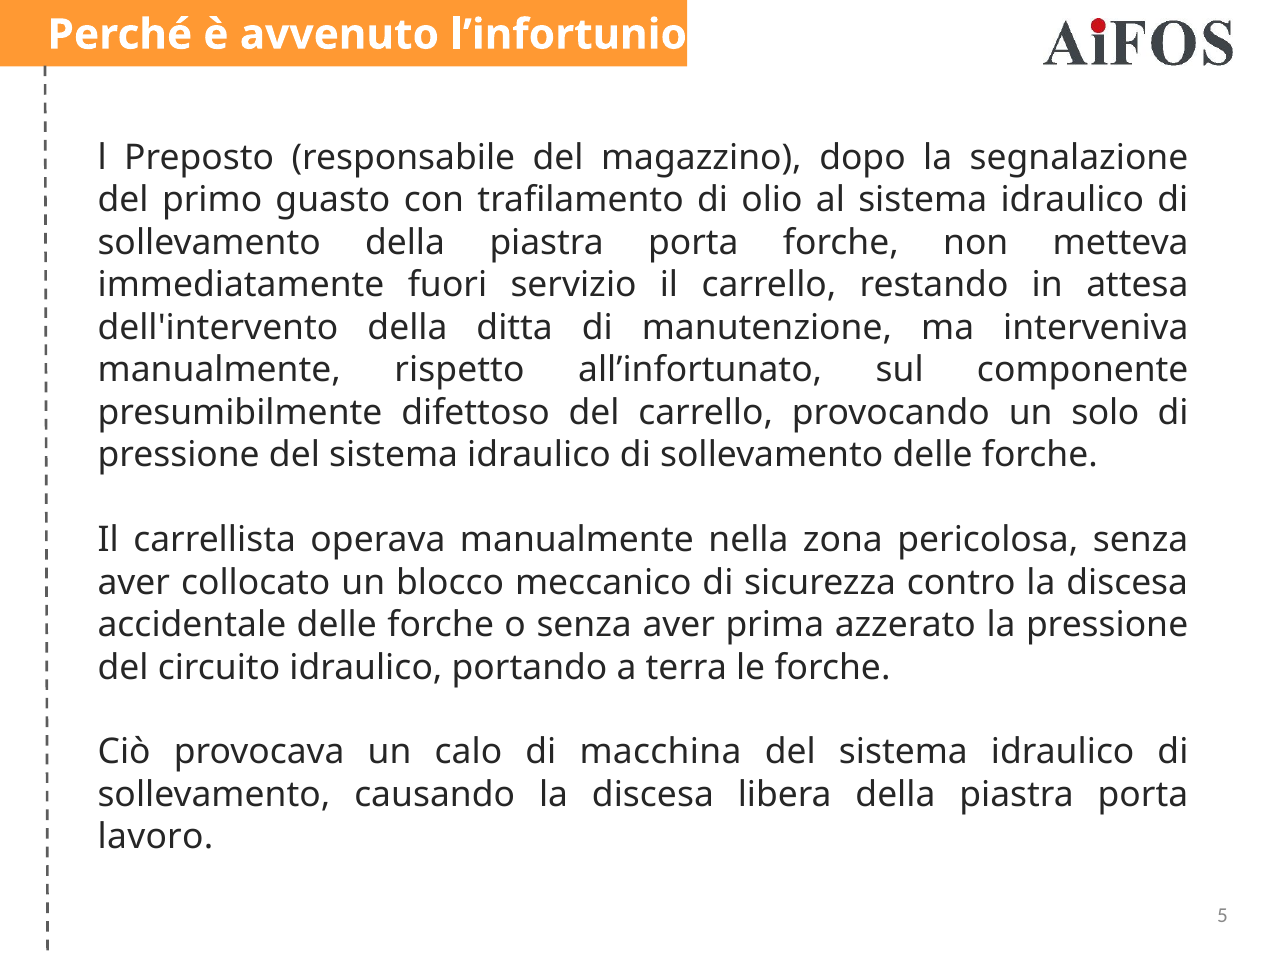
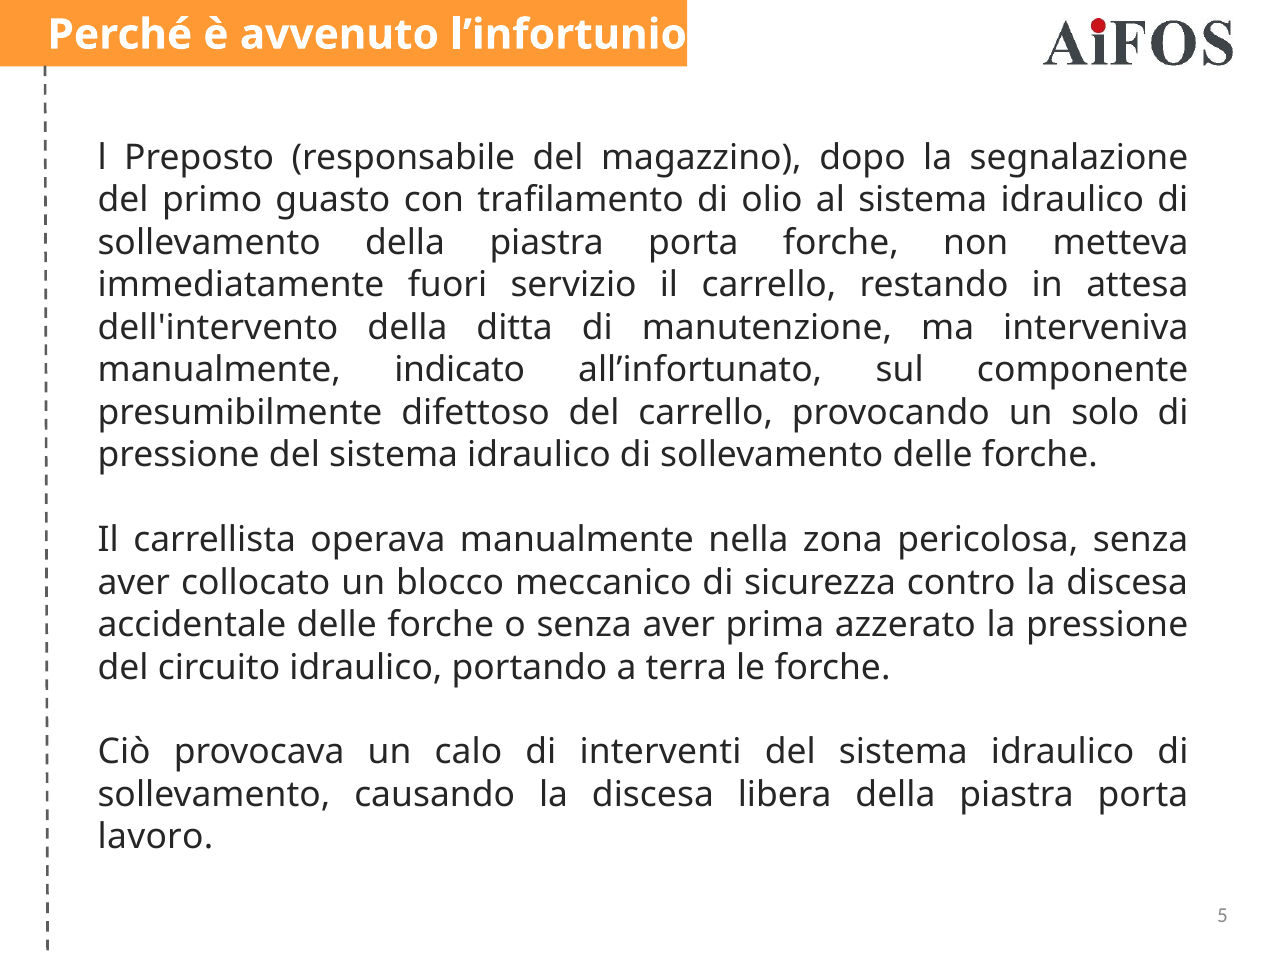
rispetto: rispetto -> indicato
macchina: macchina -> interventi
